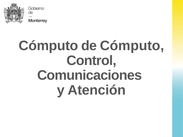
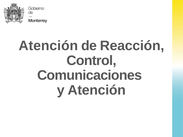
Cómputo at (48, 46): Cómputo -> Atención
de Cómputo: Cómputo -> Reacción
